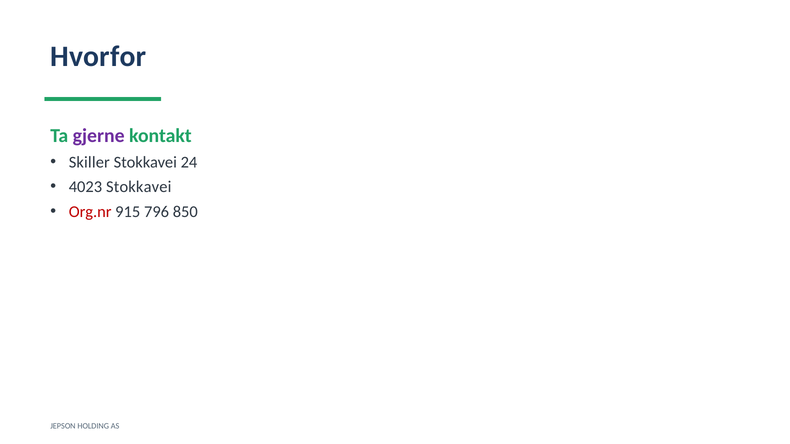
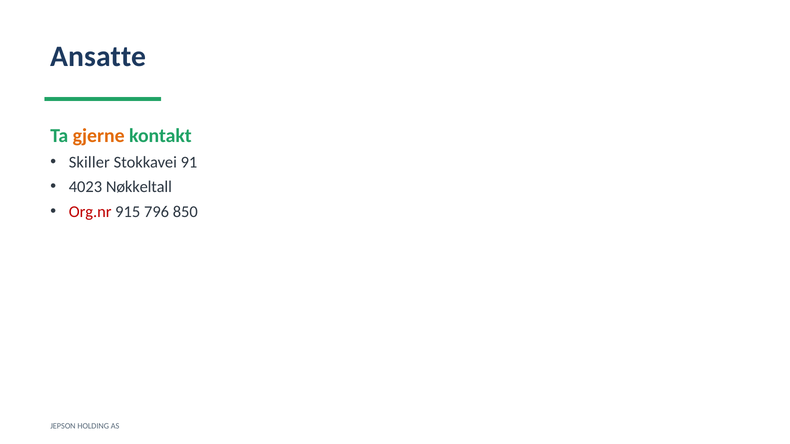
Hvorfor: Hvorfor -> Ansatte
gjerne colour: purple -> orange
24: 24 -> 91
4023 Stokkavei: Stokkavei -> Nøkkeltall
